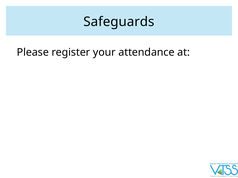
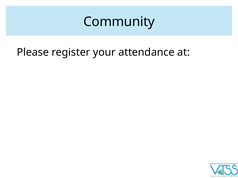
Safeguards: Safeguards -> Community
